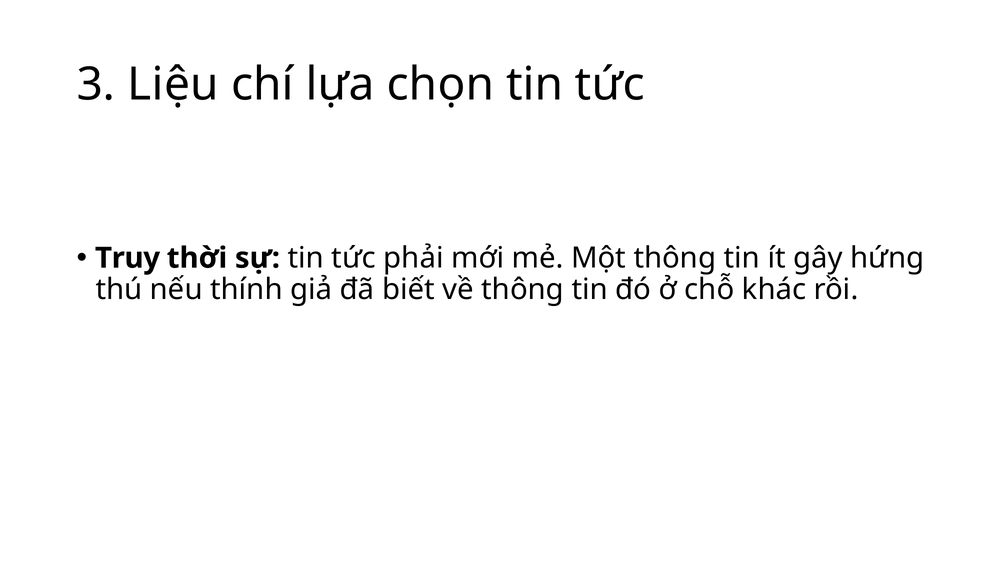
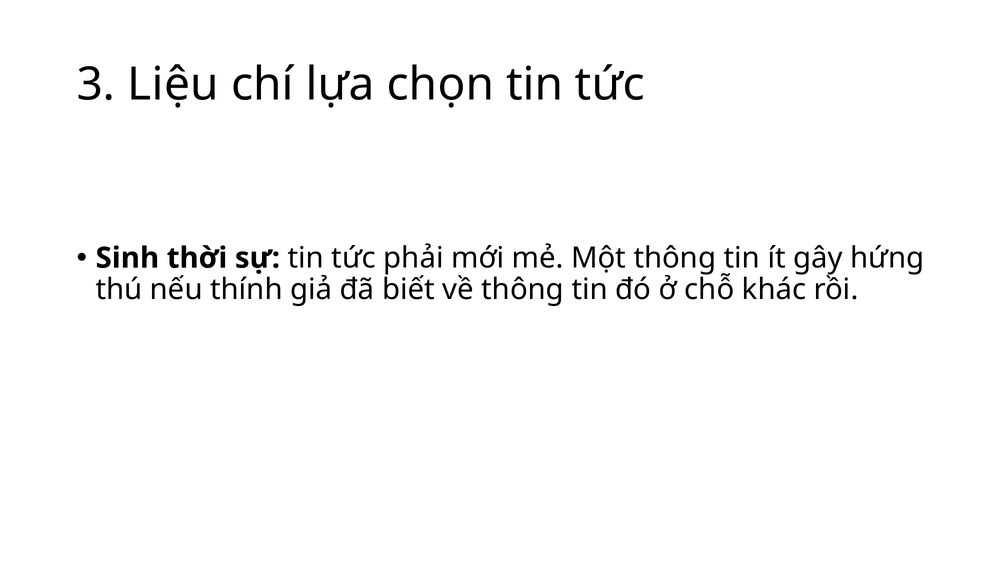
Truy: Truy -> Sinh
